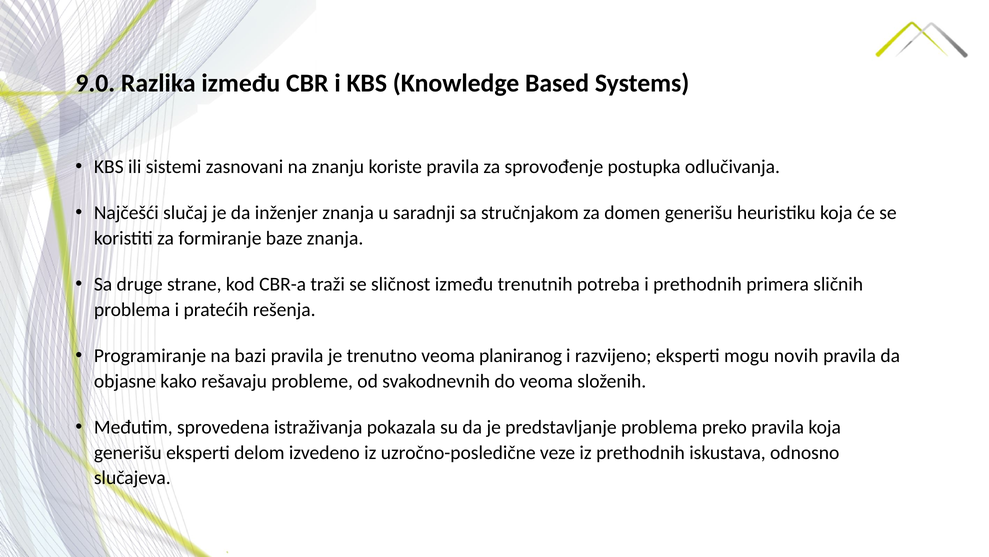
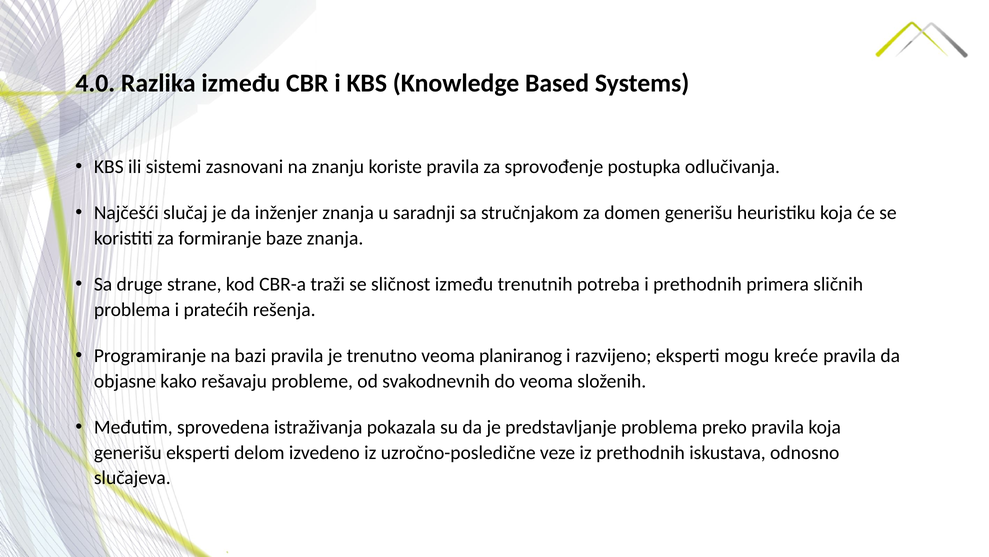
9.0: 9.0 -> 4.0
novih: novih -> kreće
